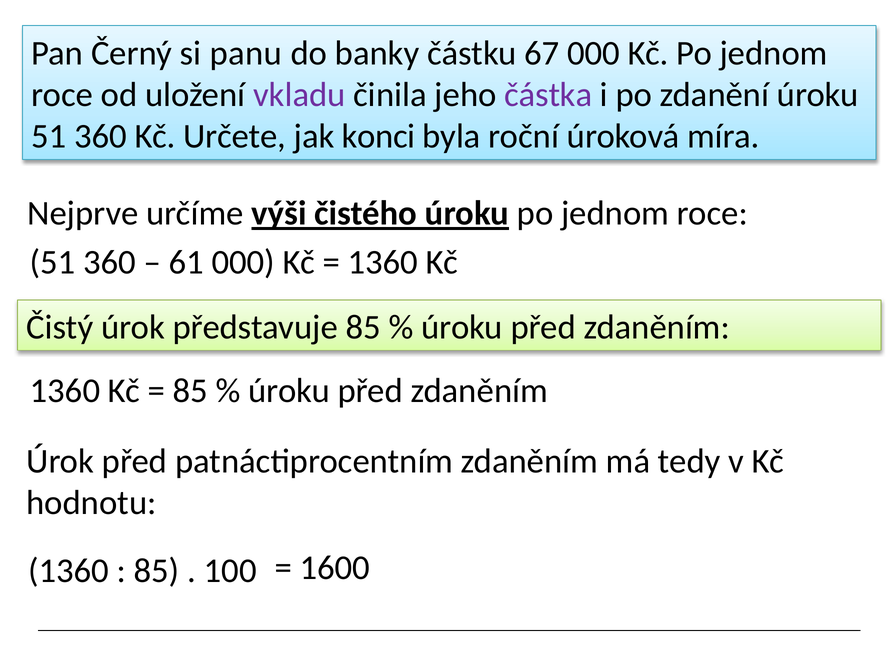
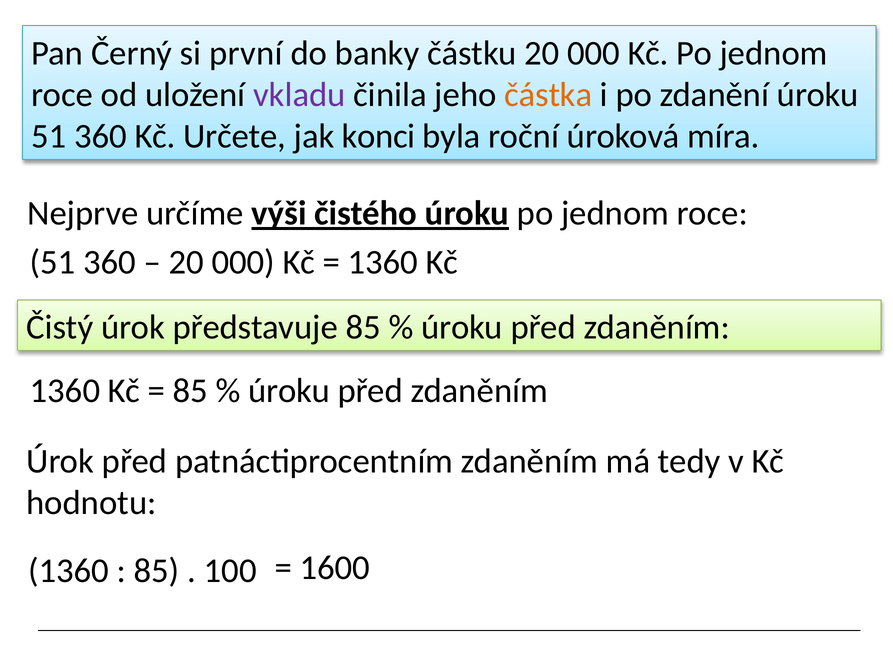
panu: panu -> první
částku 67: 67 -> 20
částka colour: purple -> orange
61 at (186, 262): 61 -> 20
